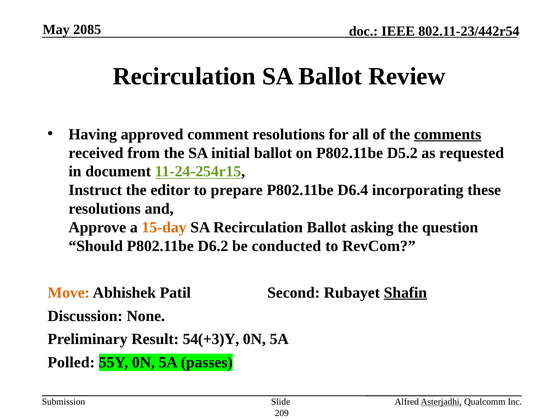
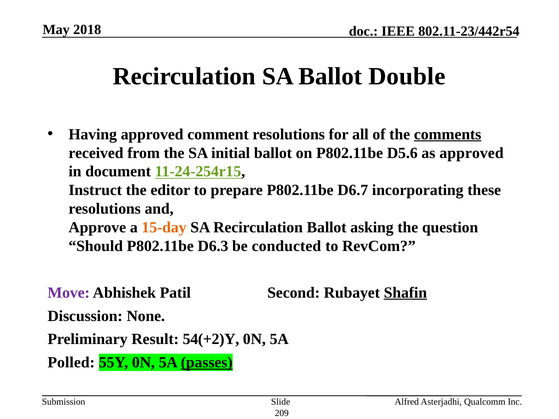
2085: 2085 -> 2018
Review: Review -> Double
D5.2: D5.2 -> D5.6
as requested: requested -> approved
D6.4: D6.4 -> D6.7
D6.2: D6.2 -> D6.3
Move colour: orange -> purple
54(+3)Y: 54(+3)Y -> 54(+2)Y
passes underline: none -> present
Asterjadhi underline: present -> none
